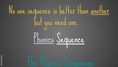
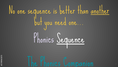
Phonics at (44, 39) underline: present -> none
